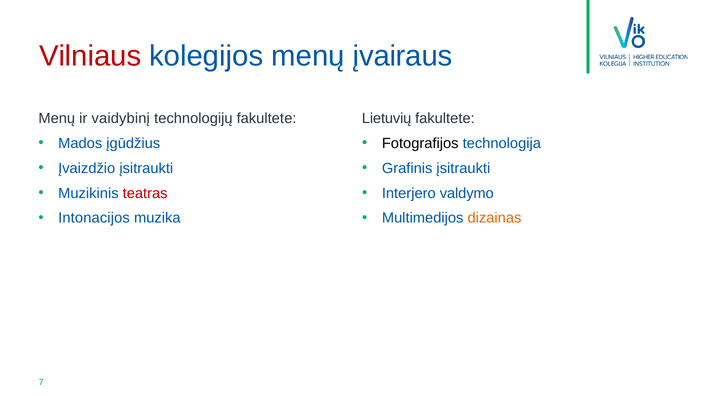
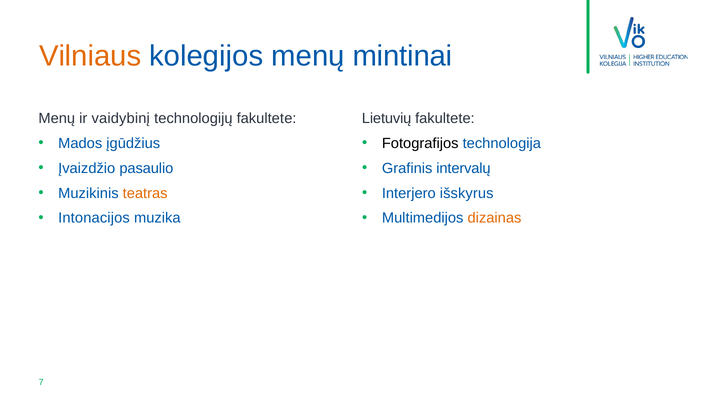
Vilniaus colour: red -> orange
įvairaus: įvairaus -> mintinai
Įvaizdžio įsitraukti: įsitraukti -> pasaulio
Grafinis įsitraukti: įsitraukti -> intervalų
teatras colour: red -> orange
valdymo: valdymo -> išskyrus
